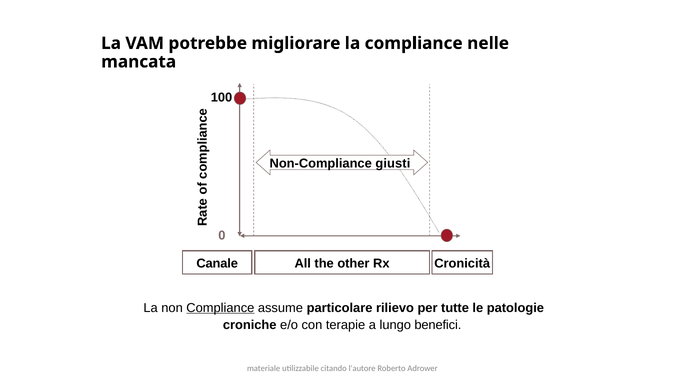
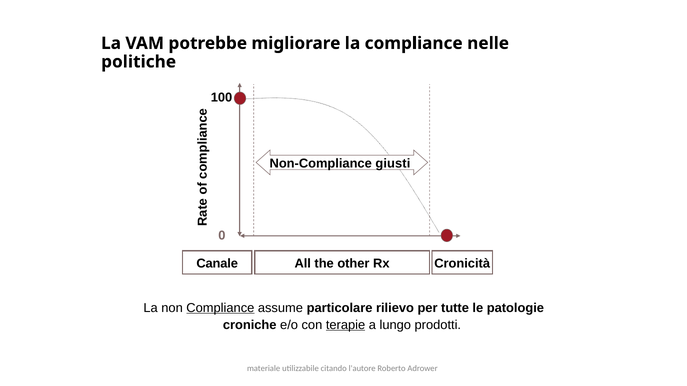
mancata: mancata -> politiche
terapie underline: none -> present
benefici: benefici -> prodotti
